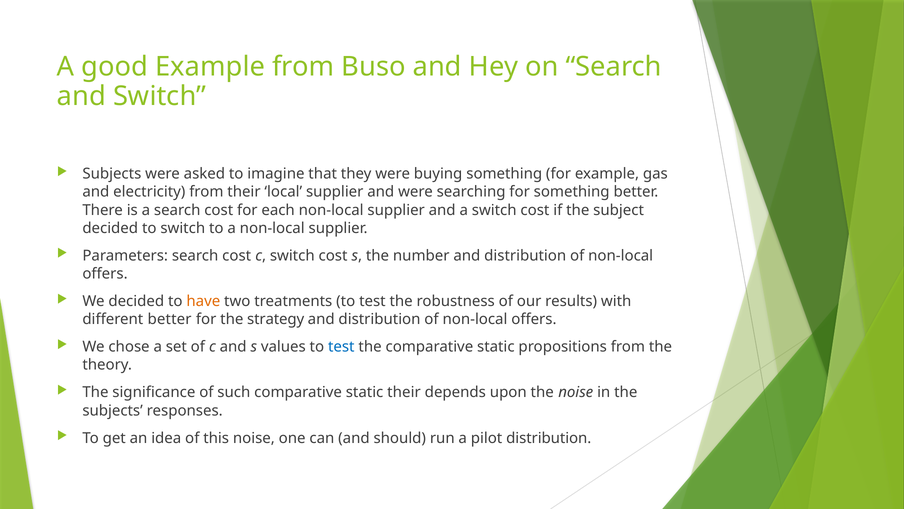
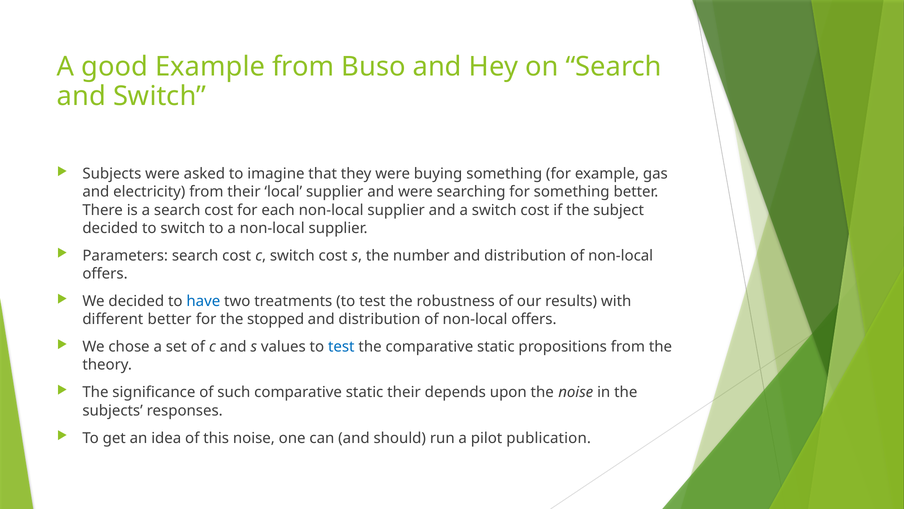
have colour: orange -> blue
strategy: strategy -> stopped
pilot distribution: distribution -> publication
